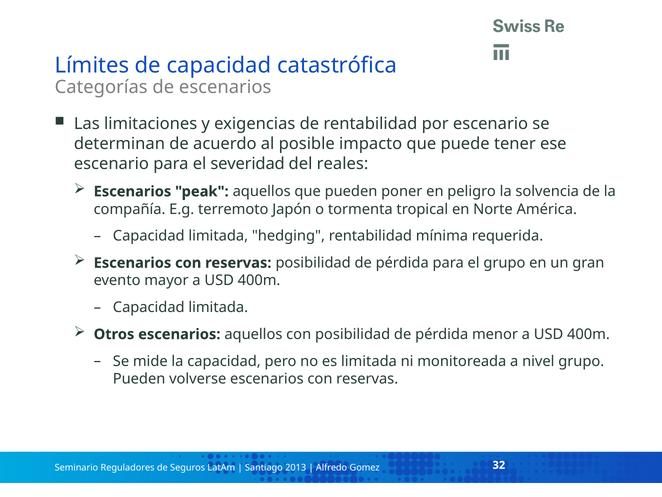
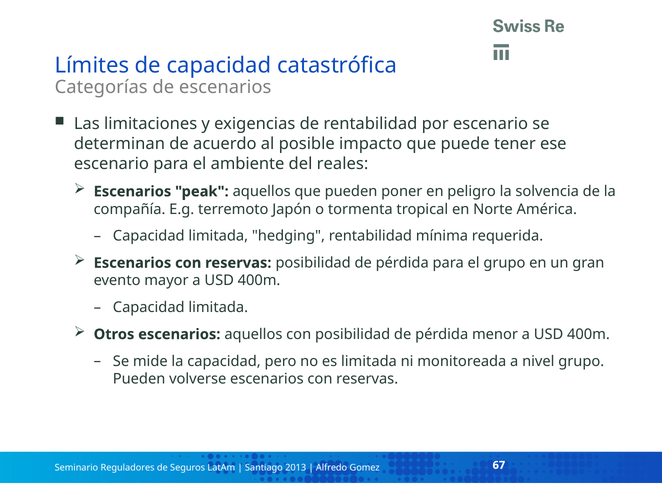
severidad: severidad -> ambiente
32: 32 -> 67
